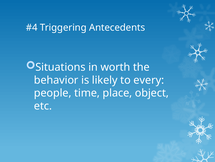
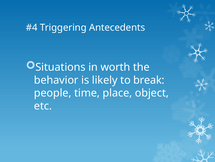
every: every -> break
